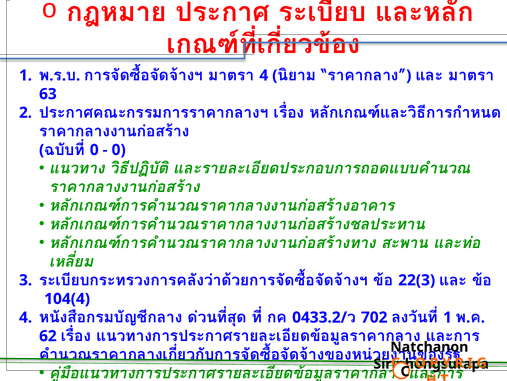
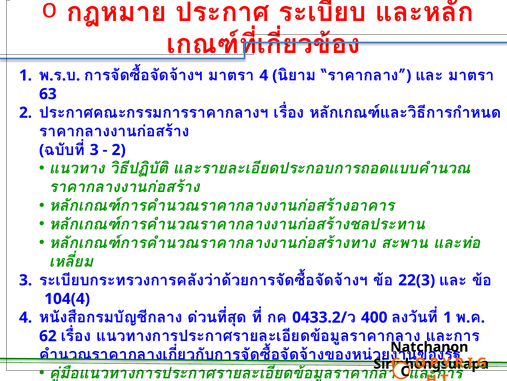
0 at (94, 150): 0 -> 3
0 at (119, 150): 0 -> 2
702: 702 -> 400
